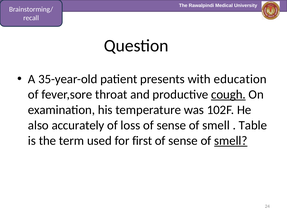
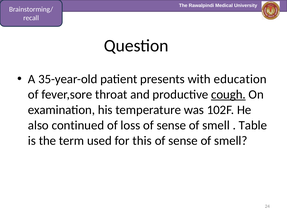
accurately: accurately -> continued
first: first -> this
smell at (231, 140) underline: present -> none
